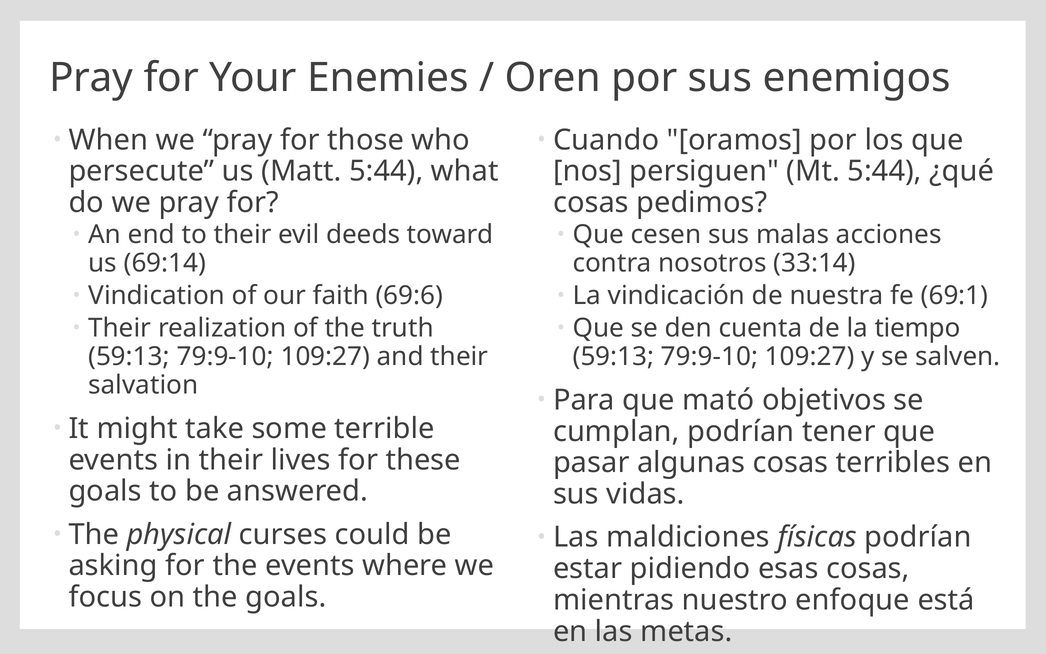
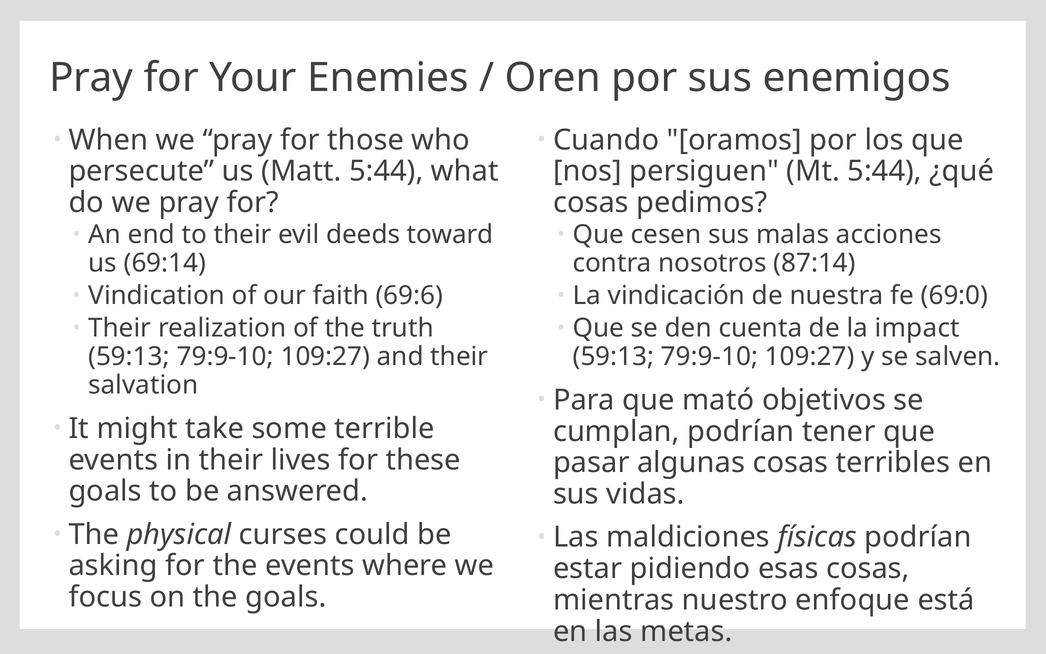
33:14: 33:14 -> 87:14
69:1: 69:1 -> 69:0
tiempo: tiempo -> impact
